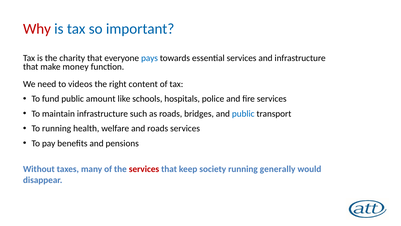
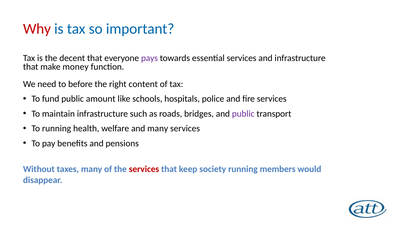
charity: charity -> decent
pays colour: blue -> purple
videos: videos -> before
public at (243, 114) colour: blue -> purple
and roads: roads -> many
generally: generally -> members
